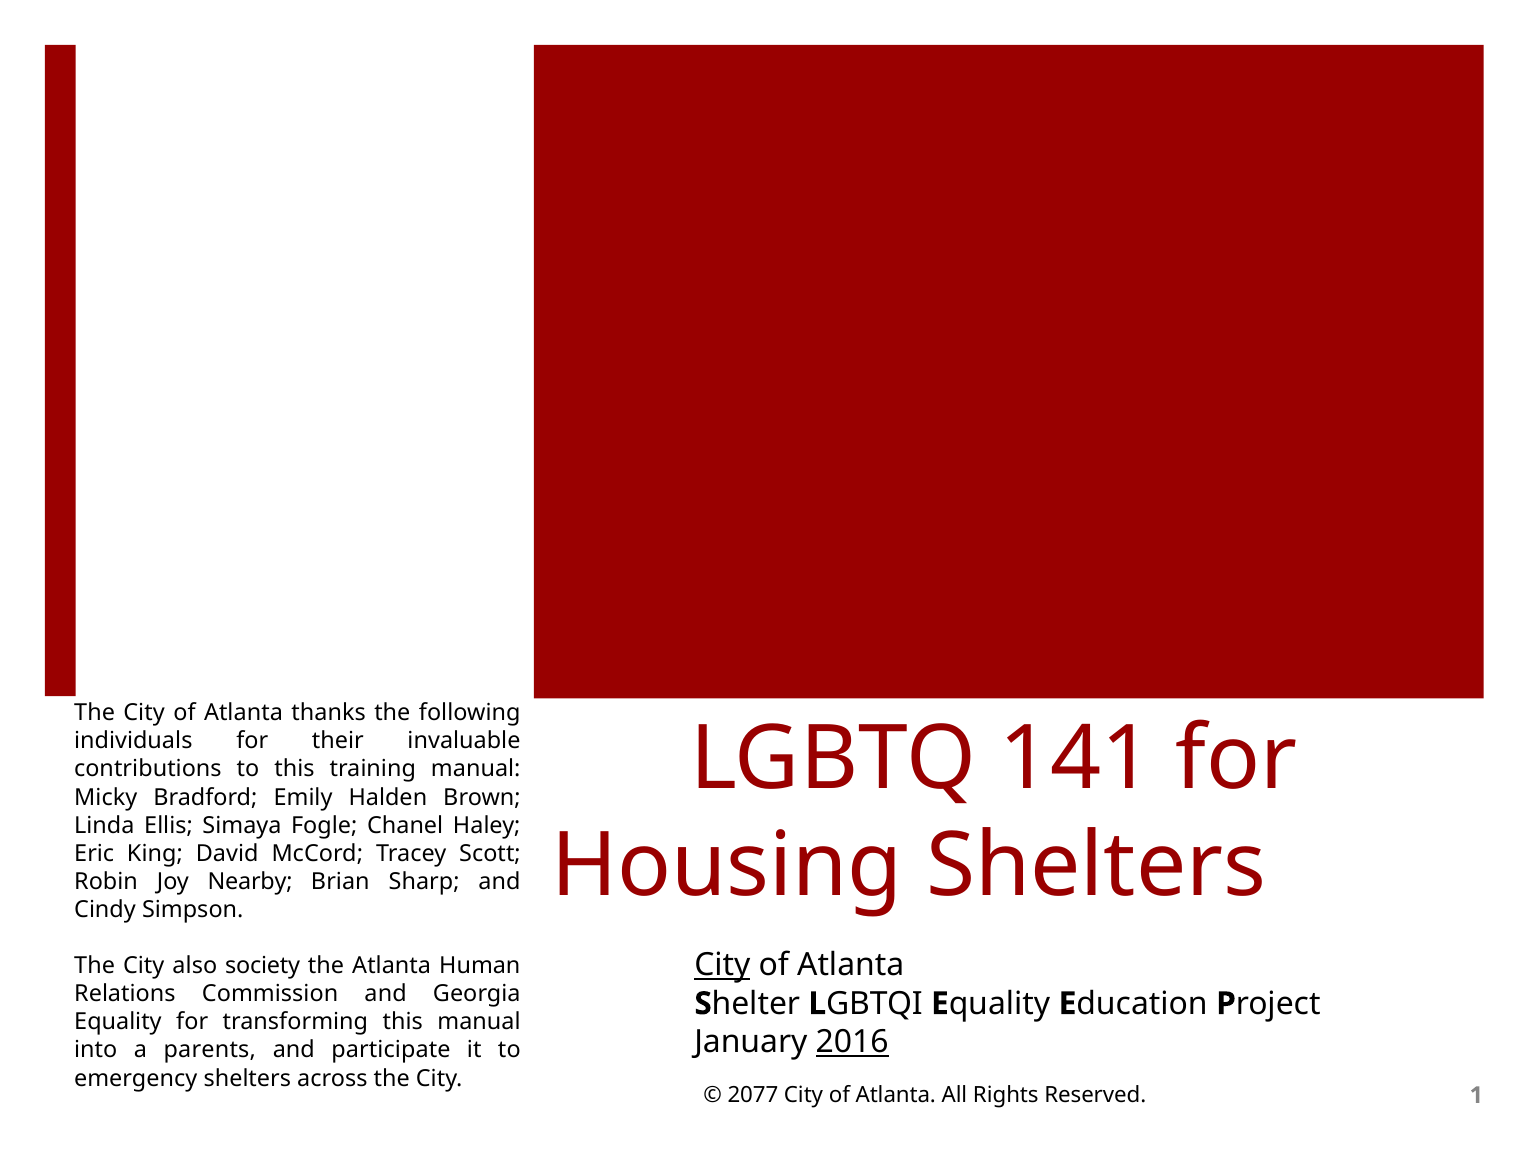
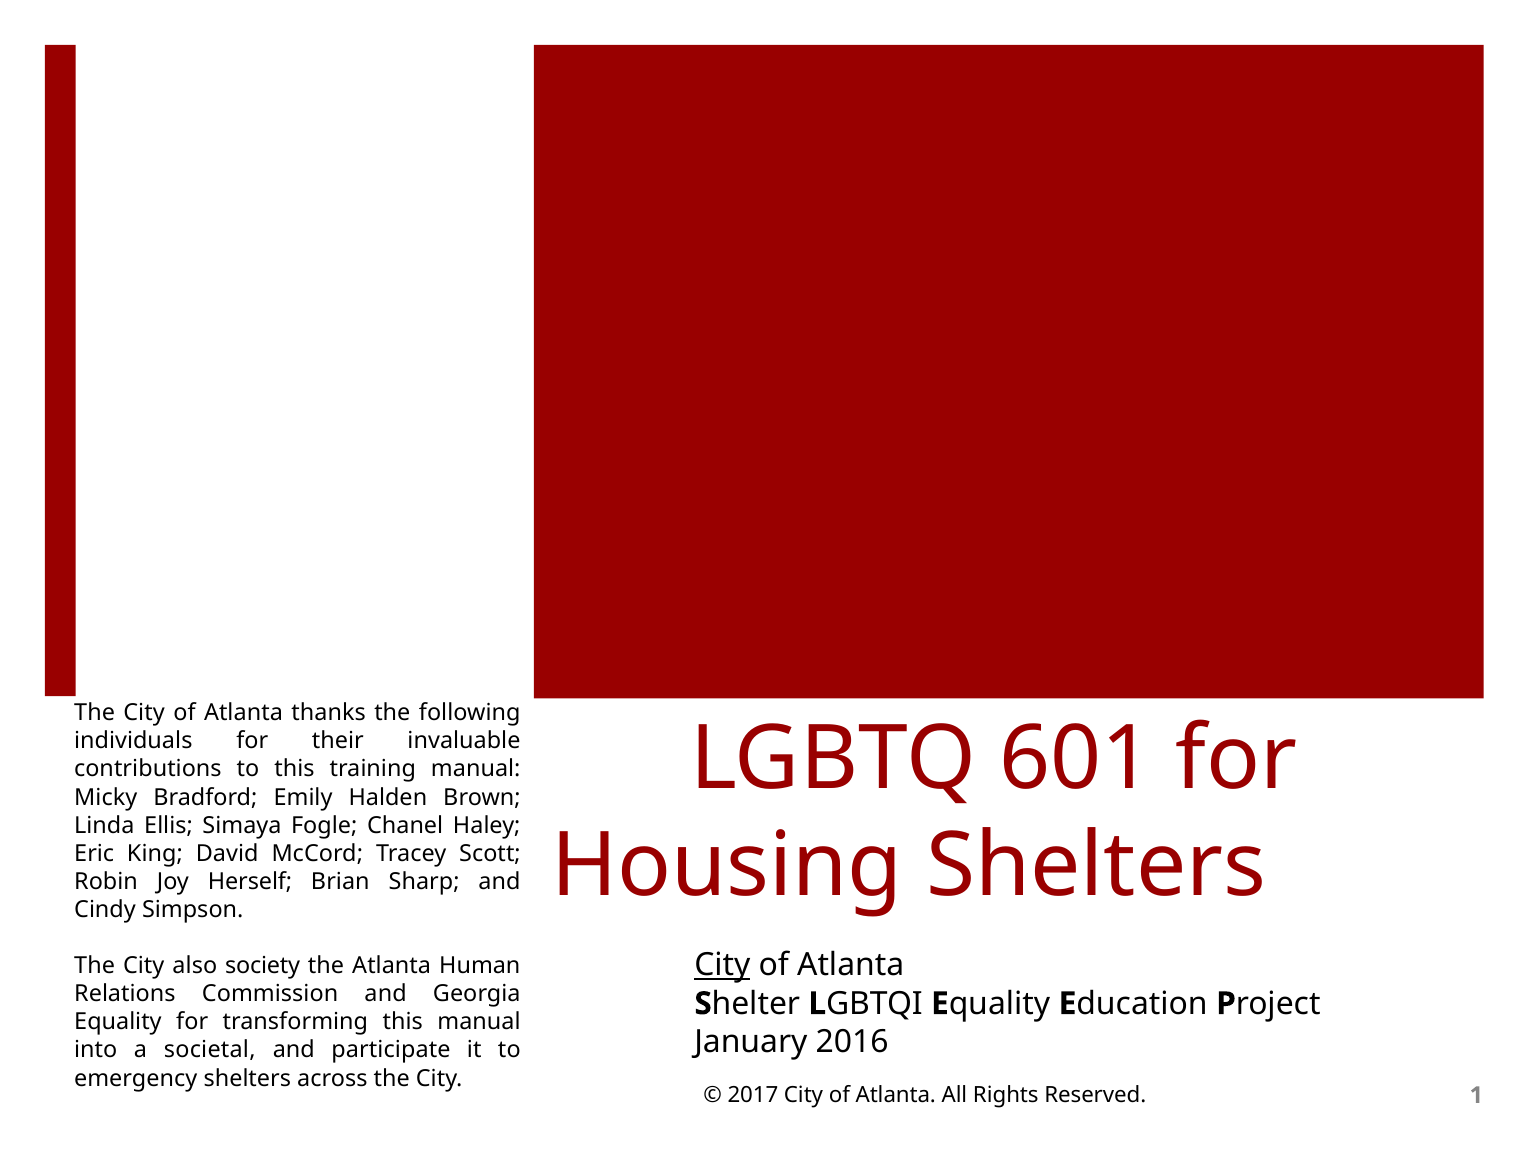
141: 141 -> 601
Nearby: Nearby -> Herself
2016 underline: present -> none
parents: parents -> societal
2077: 2077 -> 2017
